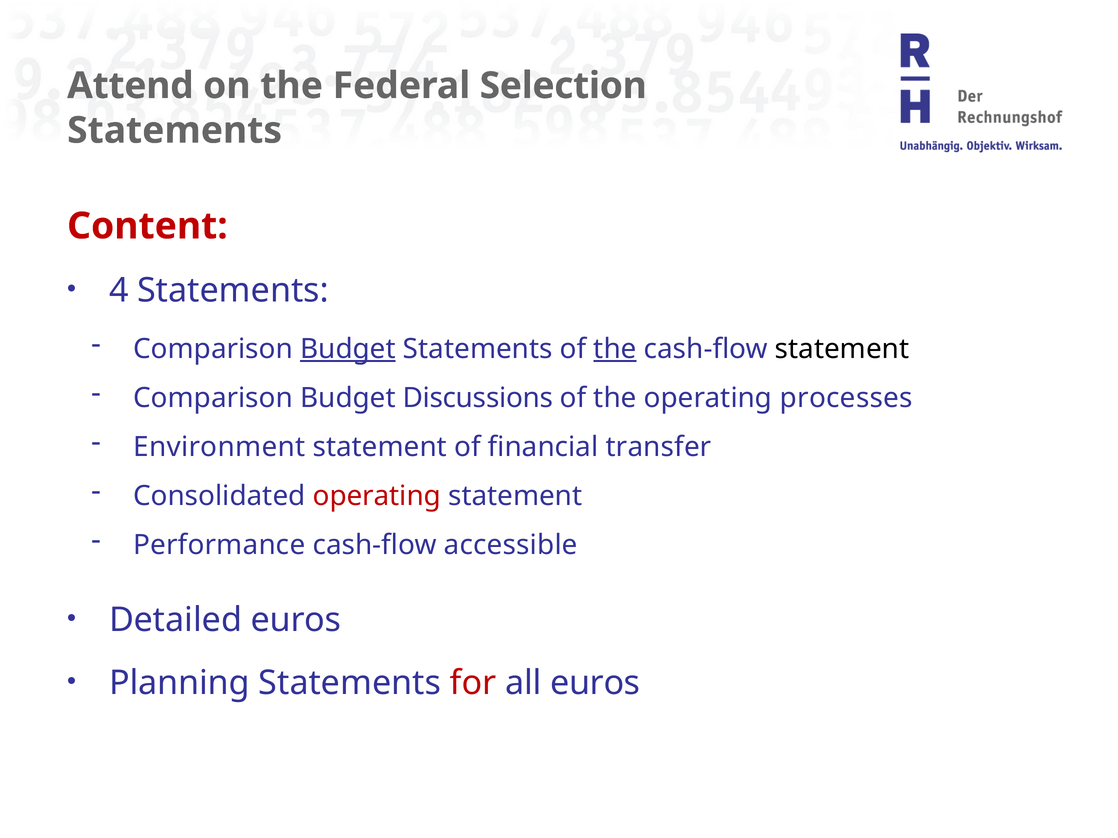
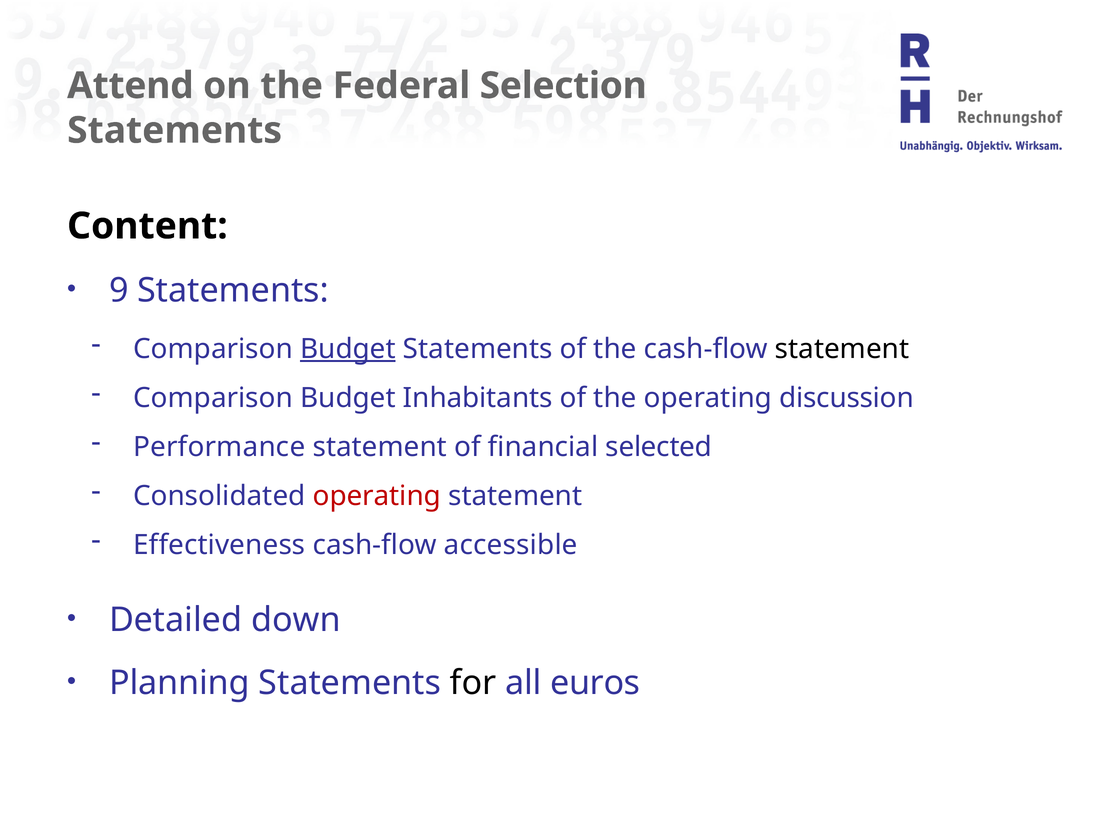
Content colour: red -> black
4: 4 -> 9
the at (615, 349) underline: present -> none
Discussions: Discussions -> Inhabitants
processes: processes -> discussion
Environment: Environment -> Performance
transfer: transfer -> selected
Performance: Performance -> Effectiveness
Detailed euros: euros -> down
for colour: red -> black
